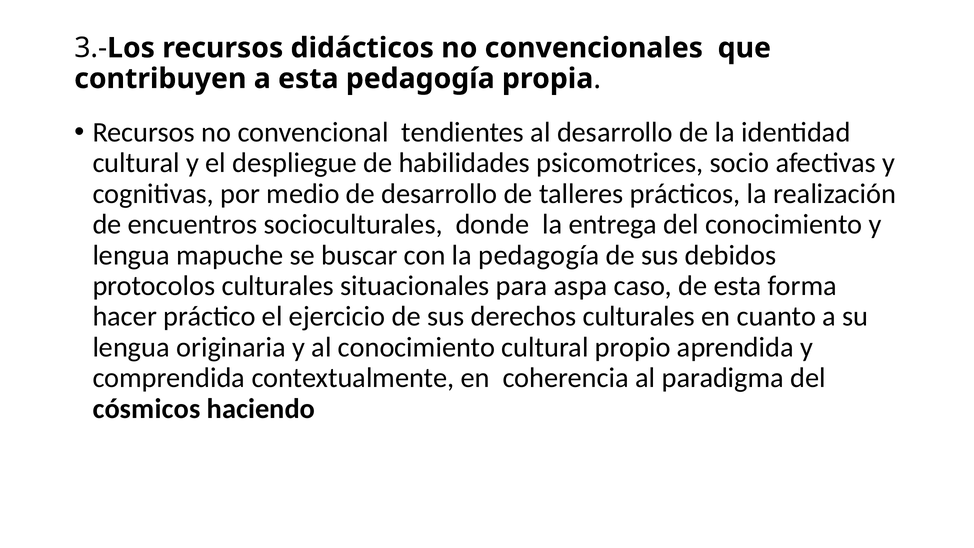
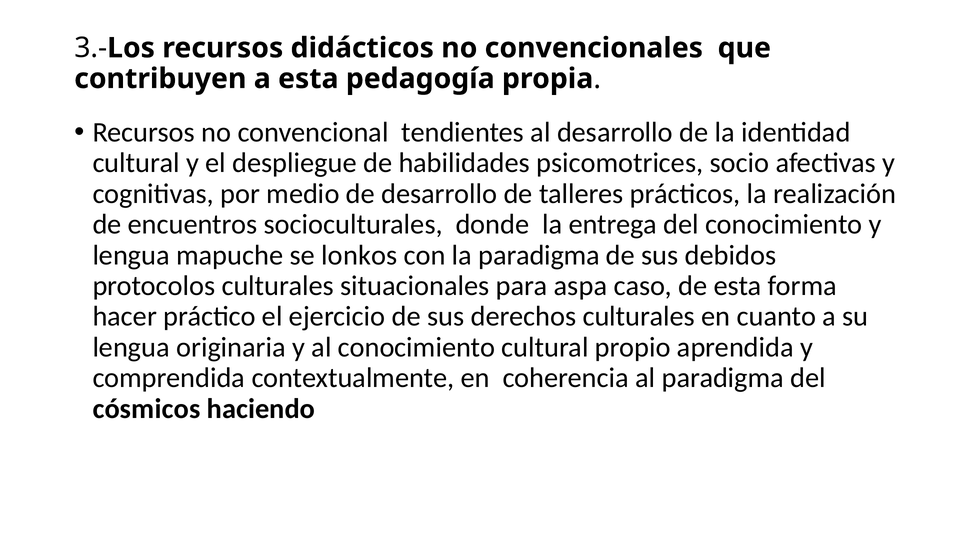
buscar: buscar -> lonkos
la pedagogía: pedagogía -> paradigma
